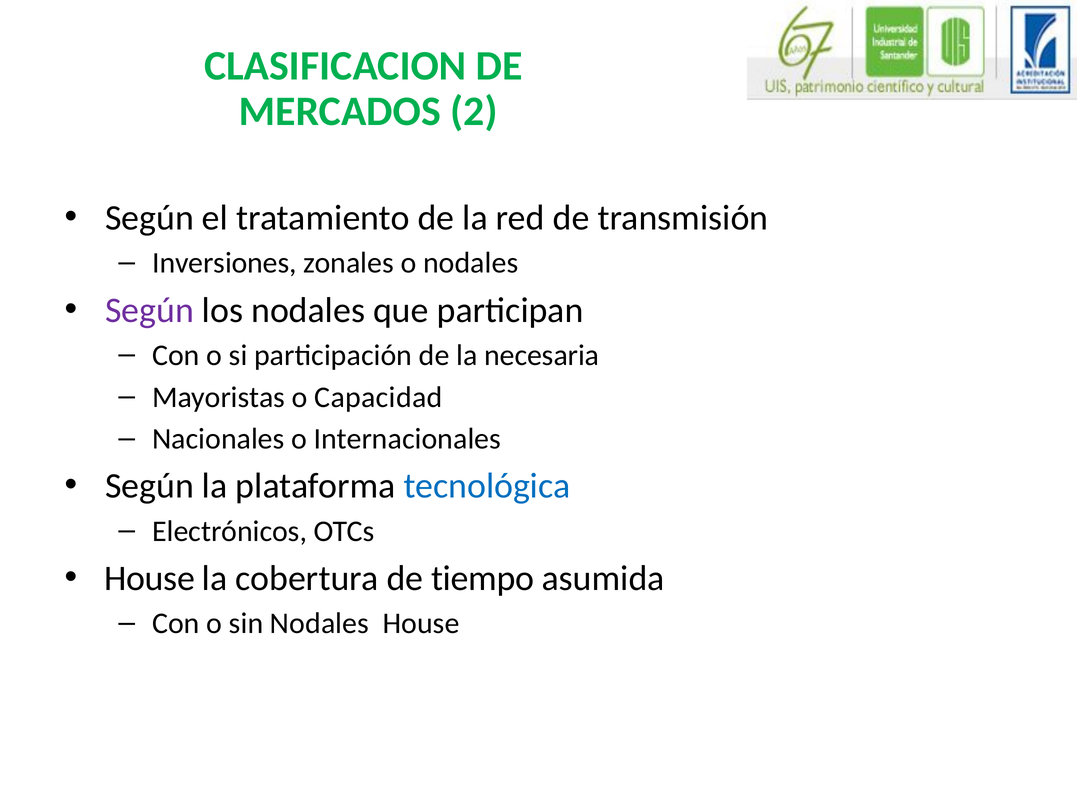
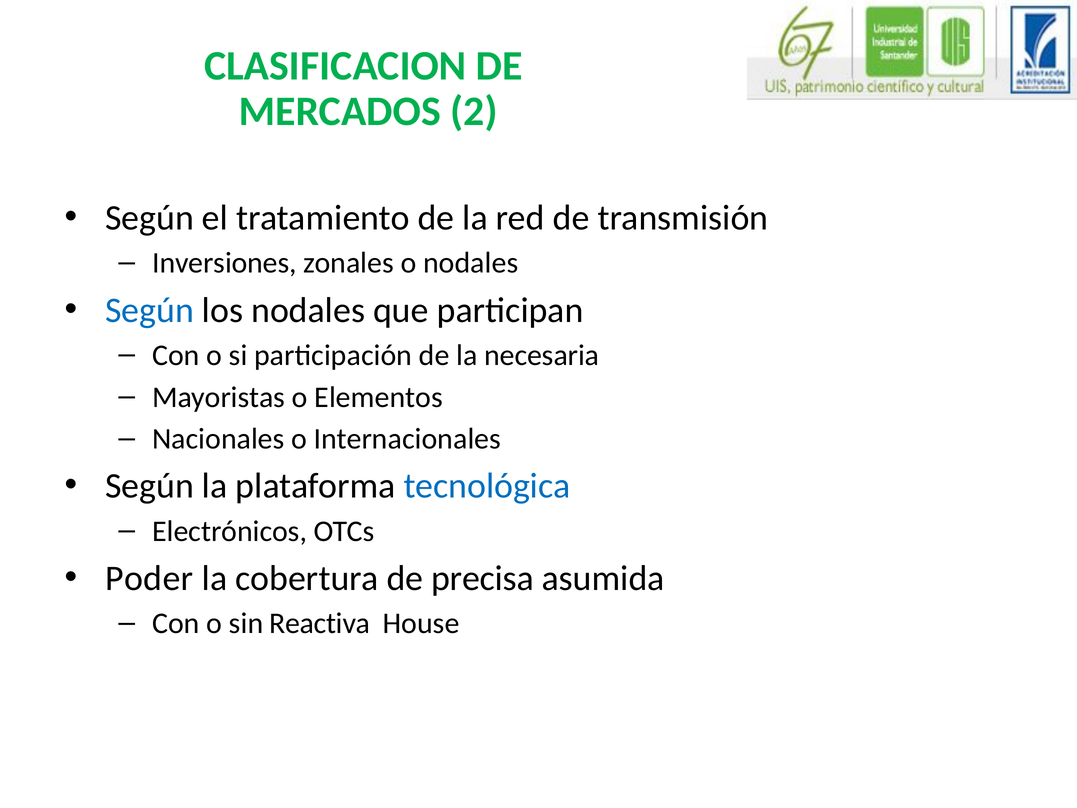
Según at (149, 310) colour: purple -> blue
Capacidad: Capacidad -> Elementos
House at (150, 578): House -> Poder
tiempo: tiempo -> precisa
sin Nodales: Nodales -> Reactiva
